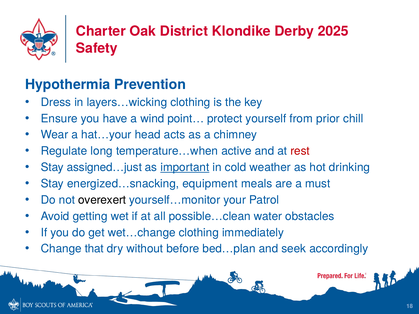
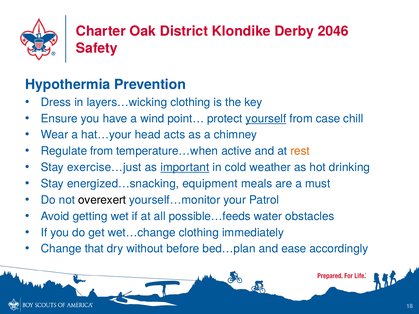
2025: 2025 -> 2046
yourself underline: none -> present
prior: prior -> case
Regulate long: long -> from
rest colour: red -> orange
assigned…just: assigned…just -> exercise…just
possible…clean: possible…clean -> possible…feeds
seek: seek -> ease
